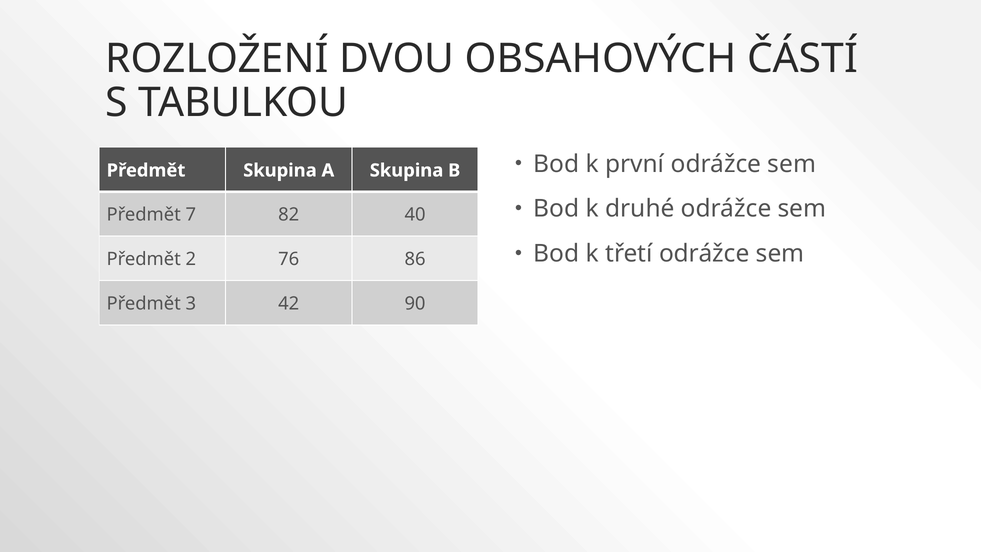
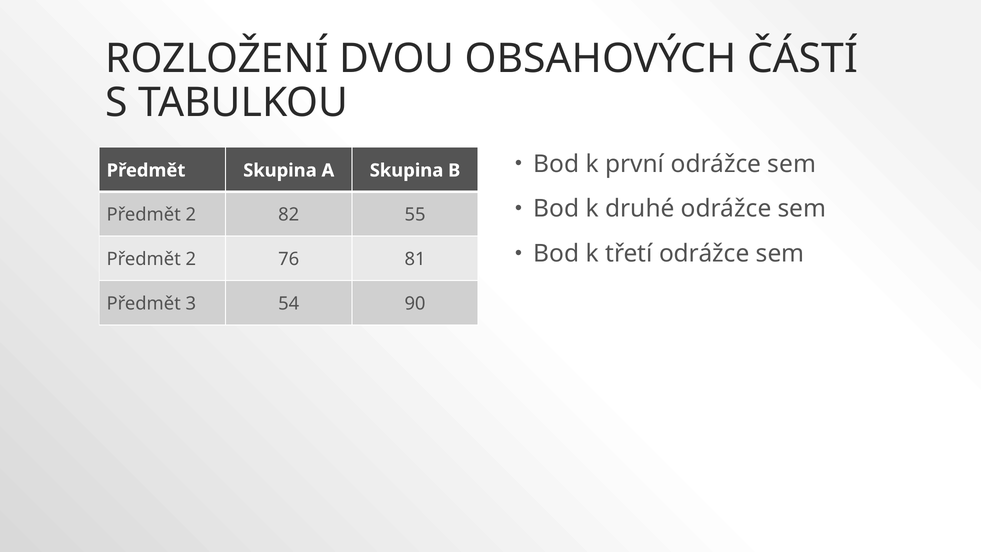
7 at (191, 215): 7 -> 2
40: 40 -> 55
86: 86 -> 81
42: 42 -> 54
